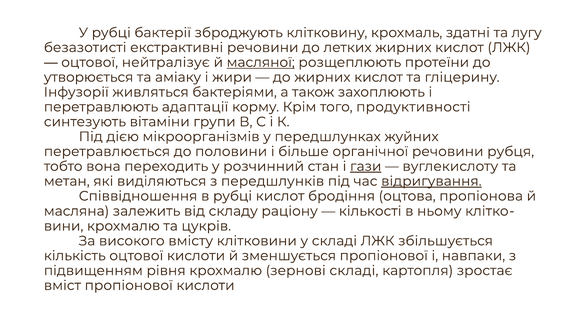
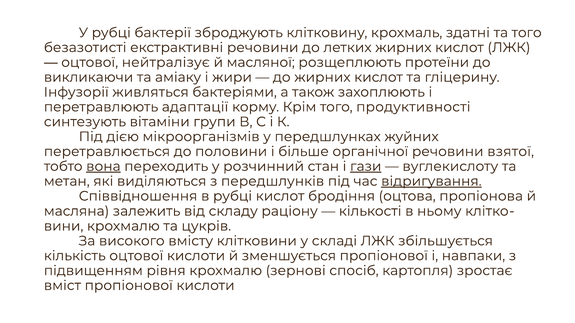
та лугу: лугу -> того
масляної underline: present -> none
утворюється: утворюється -> викликаючи
рубця: рубця -> взятої
вона underline: none -> present
зернові складі: складі -> спосіб
